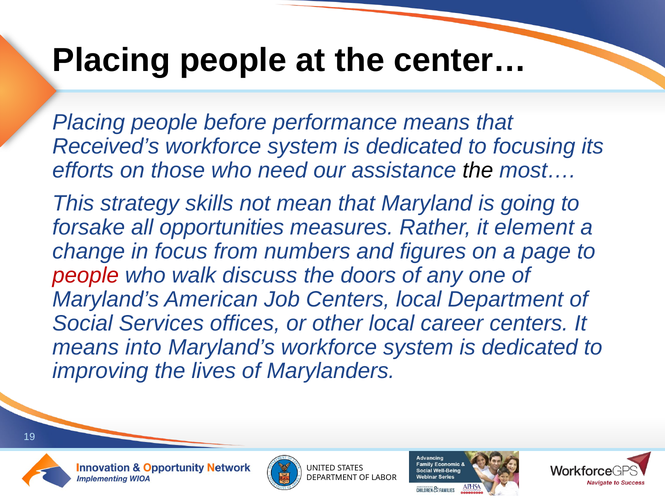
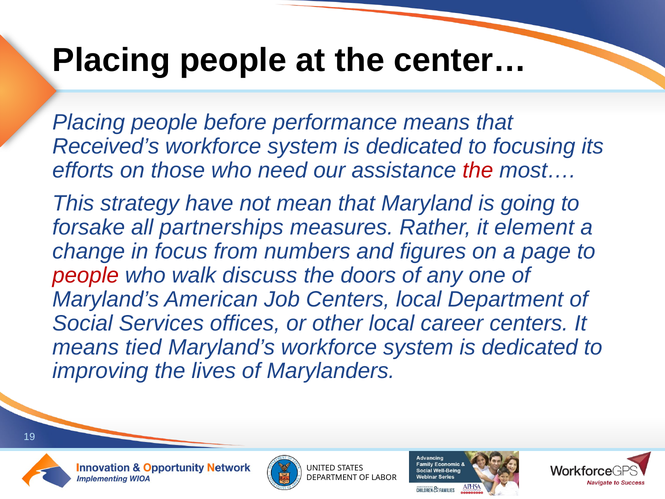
the at (478, 170) colour: black -> red
skills: skills -> have
opportunities: opportunities -> partnerships
into: into -> tied
